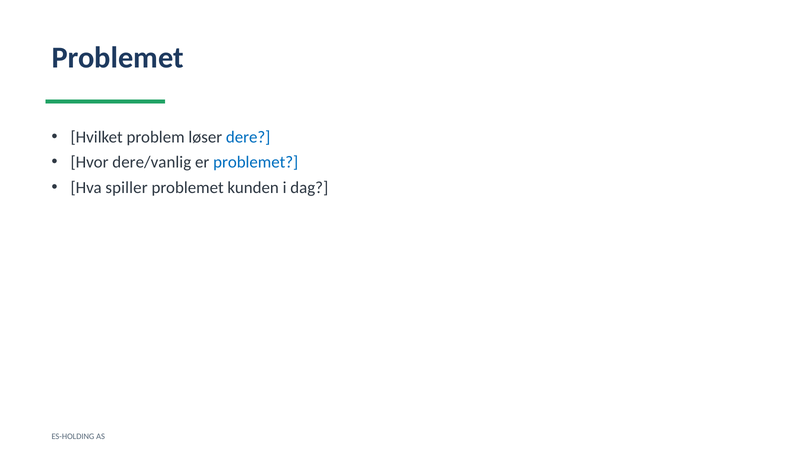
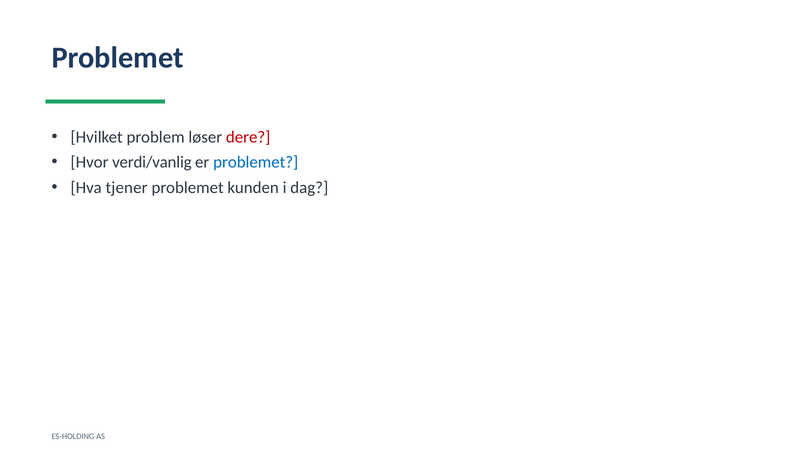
dere colour: blue -> red
dere/vanlig: dere/vanlig -> verdi/vanlig
spiller: spiller -> tjener
